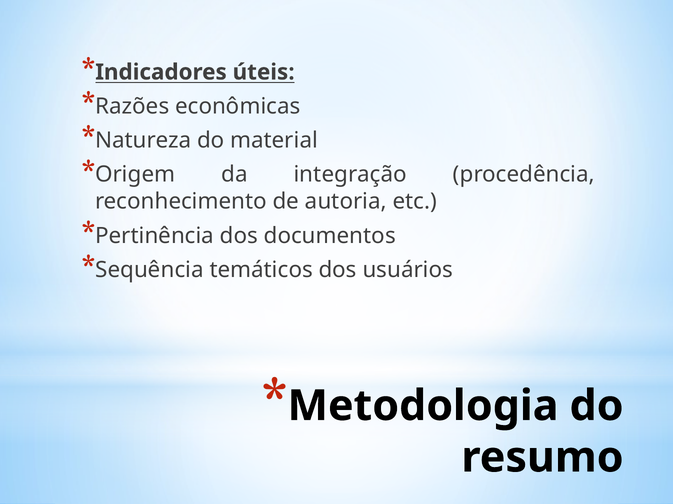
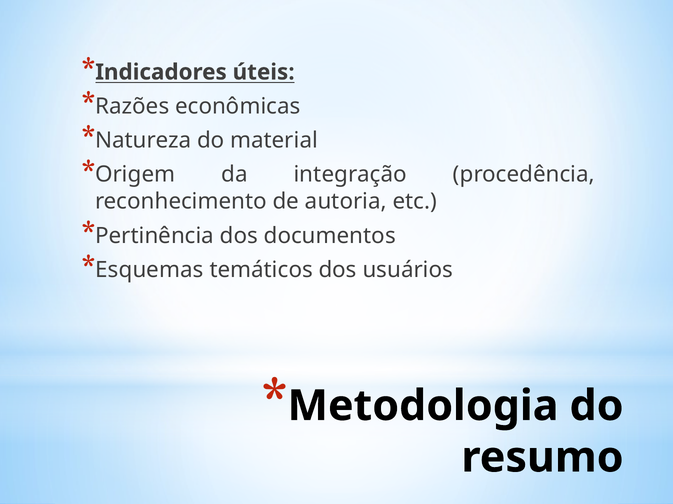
Sequência: Sequência -> Esquemas
